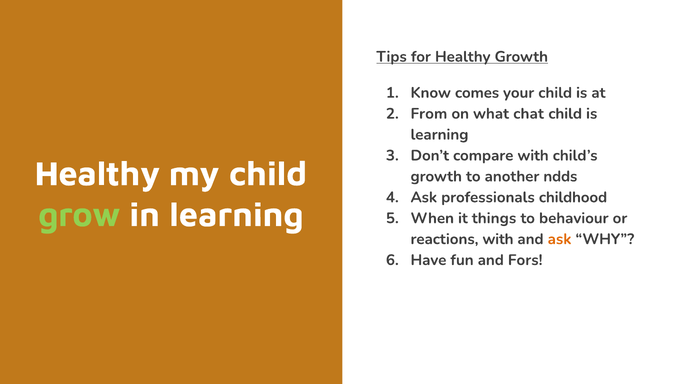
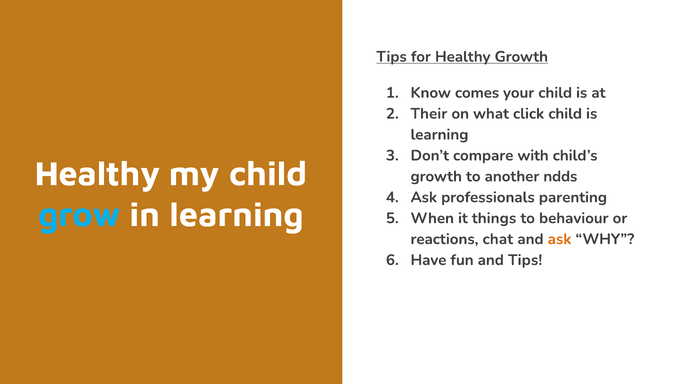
From: From -> Their
chat: chat -> click
childhood: childhood -> parenting
grow colour: light green -> light blue
reactions with: with -> chat
and Fors: Fors -> Tips
